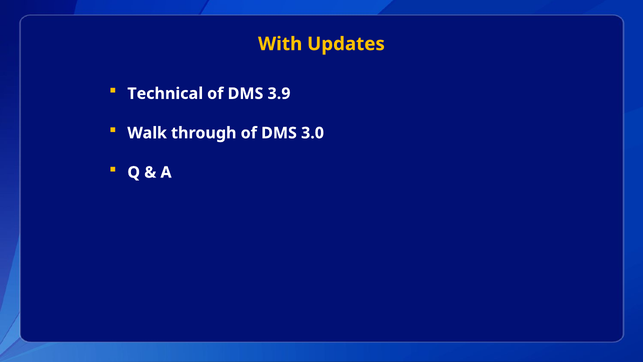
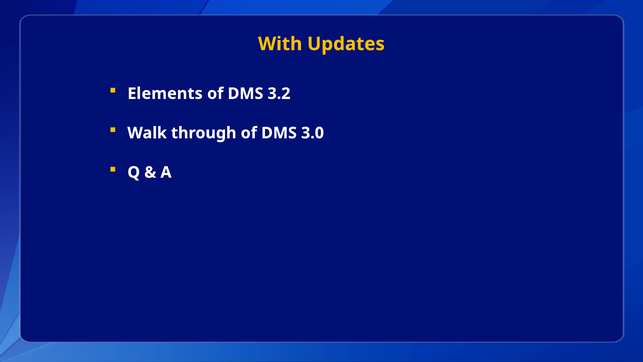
Technical: Technical -> Elements
3.9: 3.9 -> 3.2
